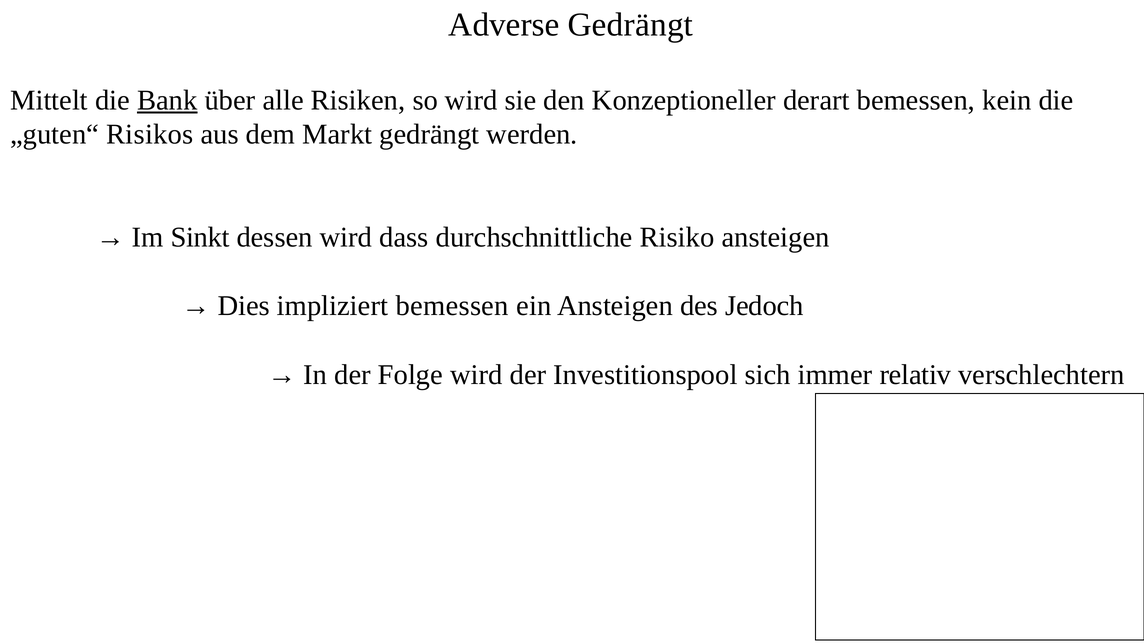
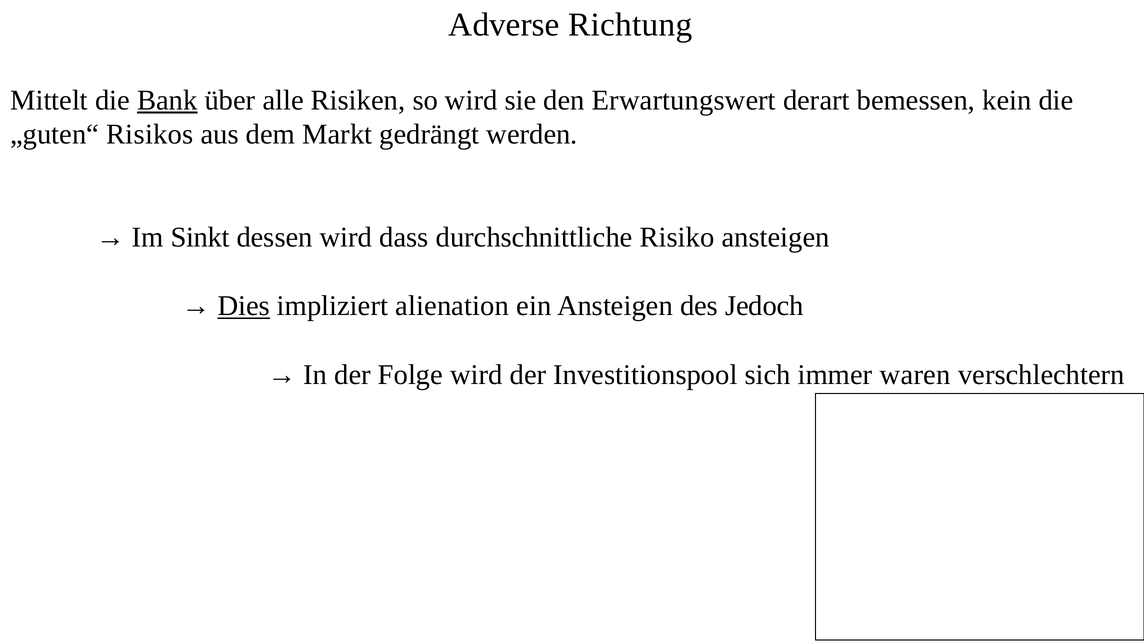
Adverse Gedrängt: Gedrängt -> Richtung
Konzeptioneller: Konzeptioneller -> Erwartungswert
Dies underline: none -> present
impliziert bemessen: bemessen -> alienation
relativ: relativ -> waren
